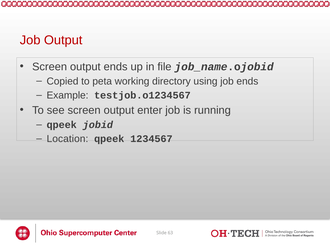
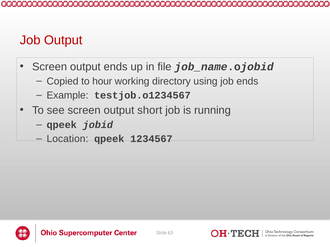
peta: peta -> hour
enter: enter -> short
